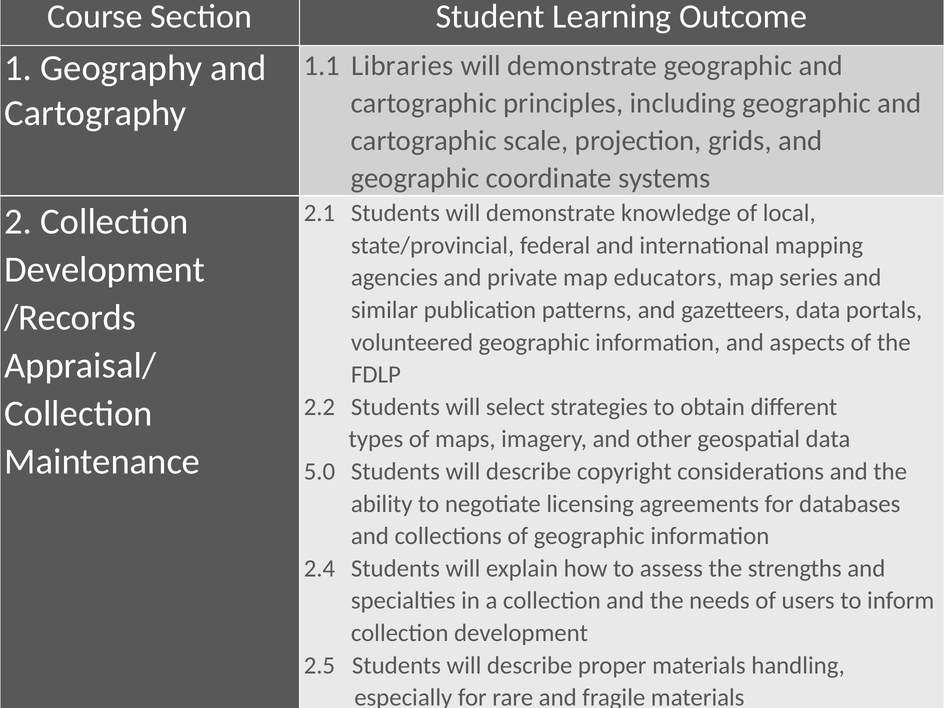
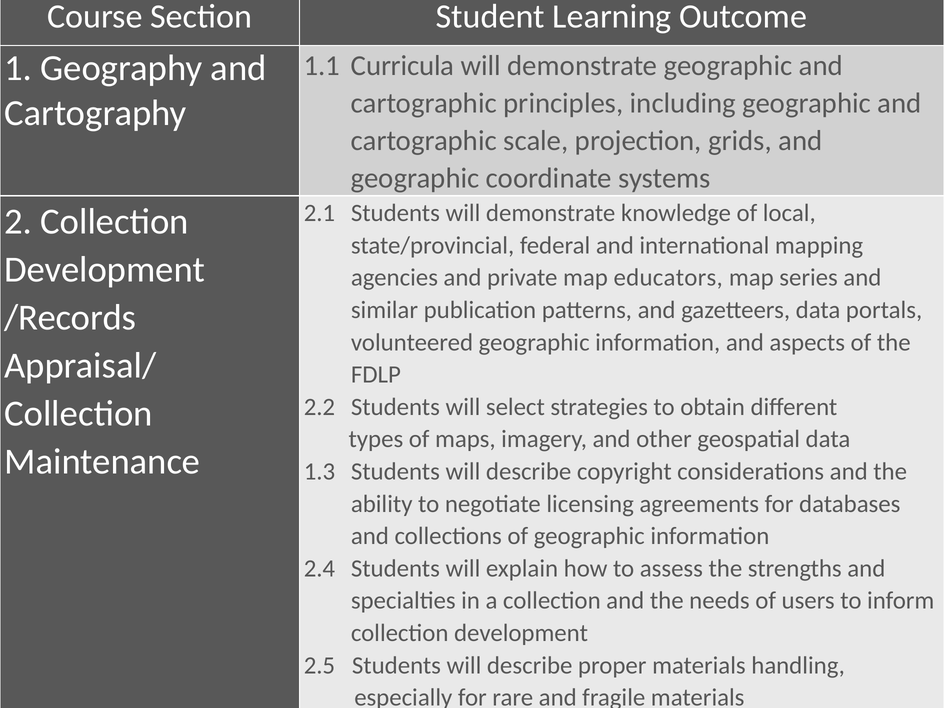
Libraries: Libraries -> Curricula
5.0: 5.0 -> 1.3
